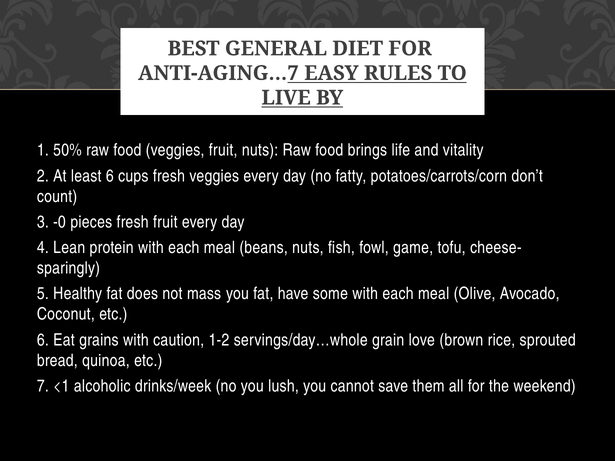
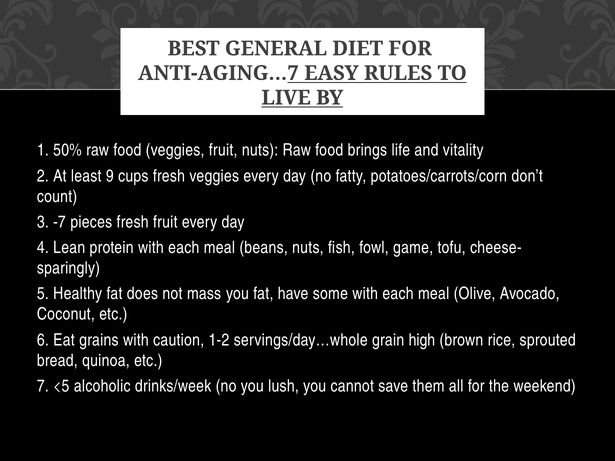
least 6: 6 -> 9
-0: -0 -> -7
love: love -> high
<1: <1 -> <5
